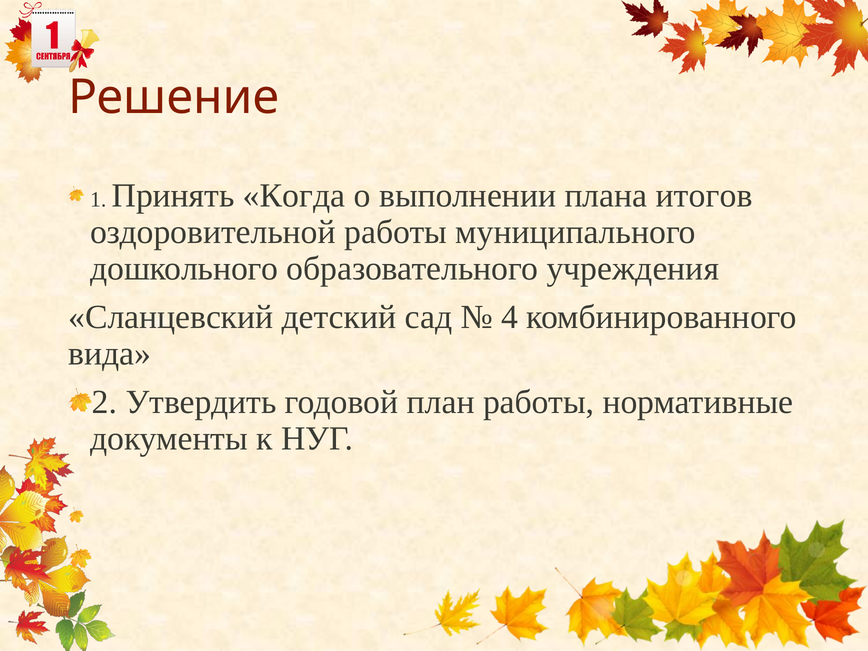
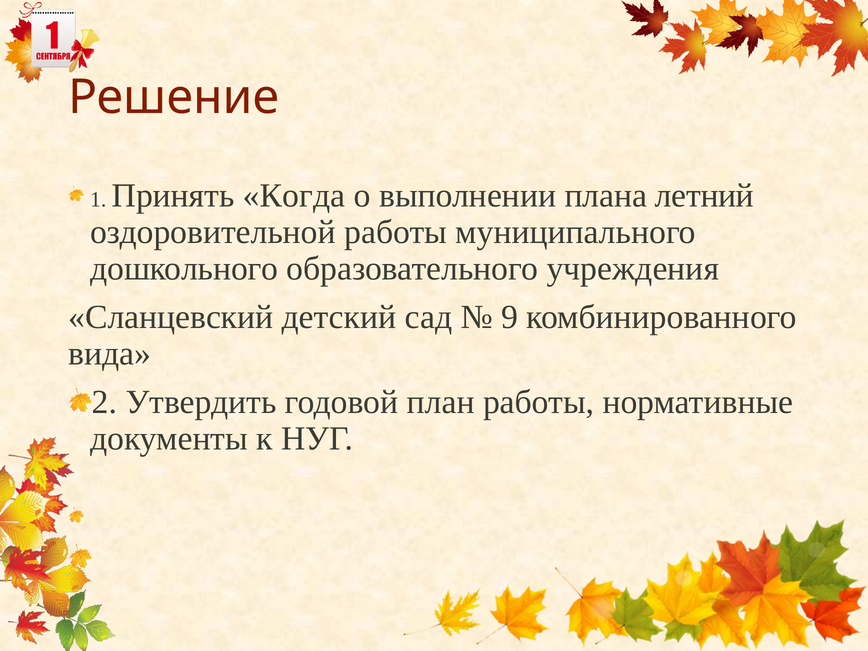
итогов: итогов -> летний
4: 4 -> 9
